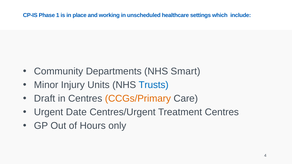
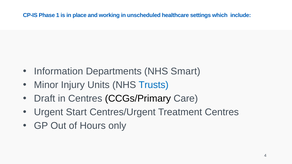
Community: Community -> Information
CCGs/Primary colour: orange -> black
Date: Date -> Start
